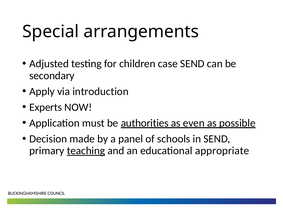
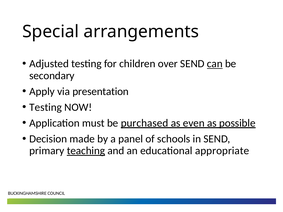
case: case -> over
can underline: none -> present
introduction: introduction -> presentation
Experts at (46, 107): Experts -> Testing
authorities: authorities -> purchased
